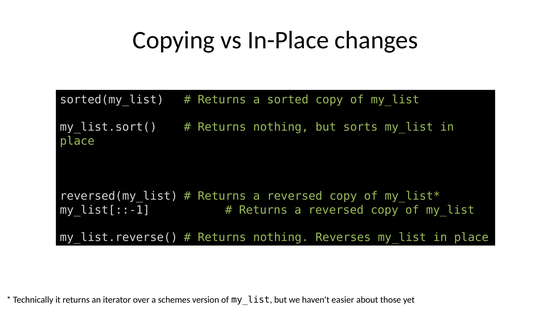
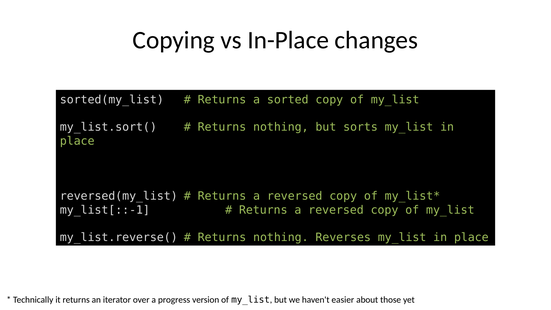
schemes: schemes -> progress
